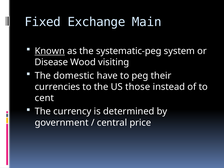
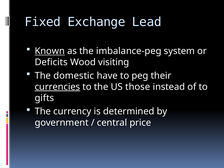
Main: Main -> Lead
systematic-peg: systematic-peg -> imbalance-peg
Disease: Disease -> Deficits
currencies underline: none -> present
cent: cent -> gifts
